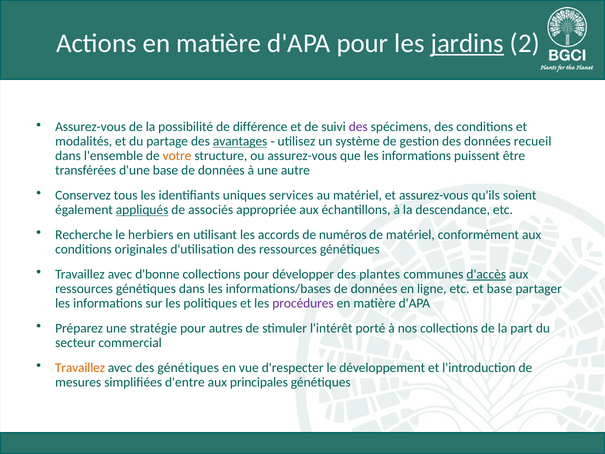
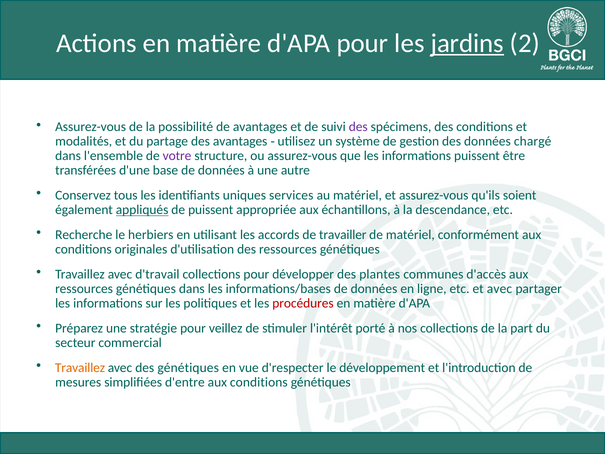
de différence: différence -> avantages
avantages at (240, 141) underline: present -> none
recueil: recueil -> chargé
votre colour: orange -> purple
de associés: associés -> puissent
numéros: numéros -> travailler
d'bonne: d'bonne -> d'travail
d'accès underline: present -> none
et base: base -> avec
procédures colour: purple -> red
autres: autres -> veillez
principales at (259, 382): principales -> conditions
